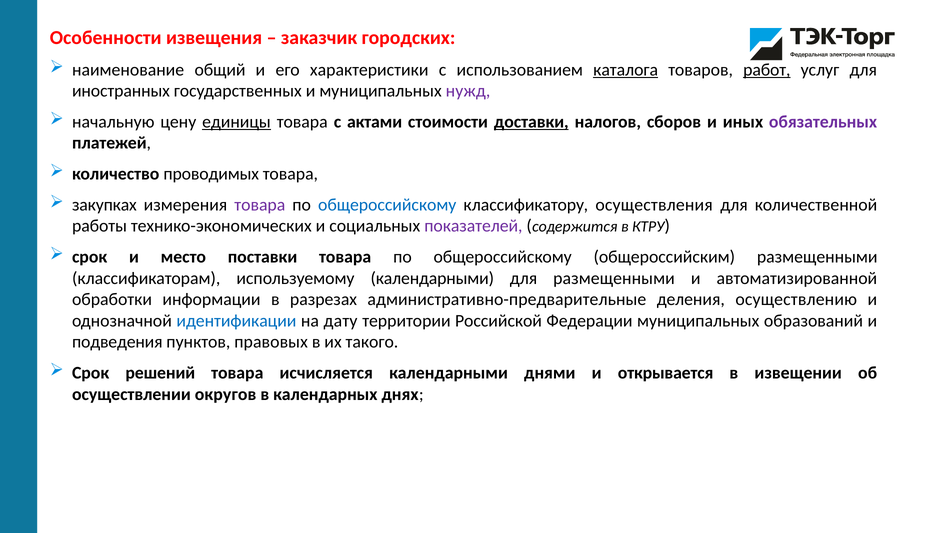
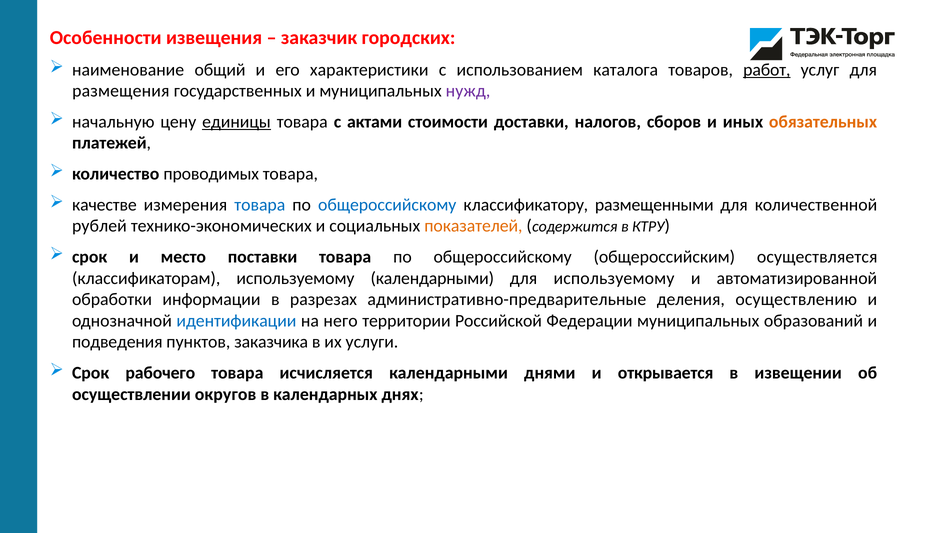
каталога underline: present -> none
иностранных: иностранных -> размещения
доставки underline: present -> none
обязательных colour: purple -> orange
закупках: закупках -> качестве
товара at (260, 205) colour: purple -> blue
осуществления: осуществления -> размещенными
работы: работы -> рублей
показателей colour: purple -> orange
общероссийским размещенными: размещенными -> осуществляется
для размещенными: размещенными -> используемому
дату: дату -> него
правовых: правовых -> заказчика
такого: такого -> услуги
решений: решений -> рабочего
